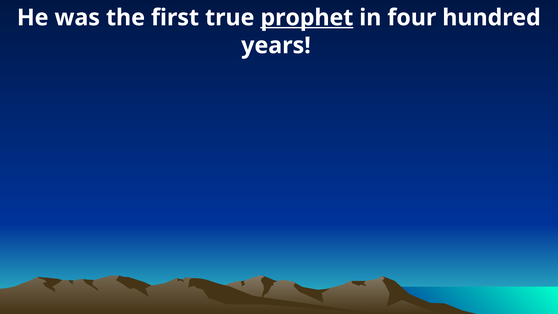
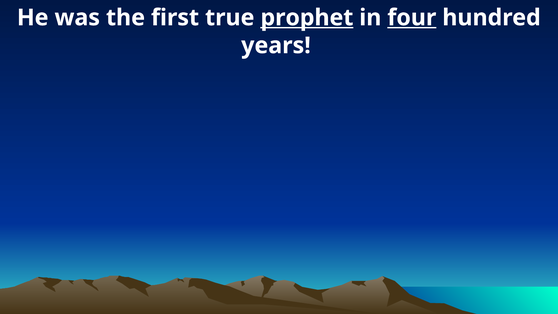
four underline: none -> present
